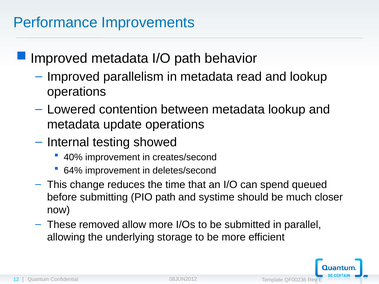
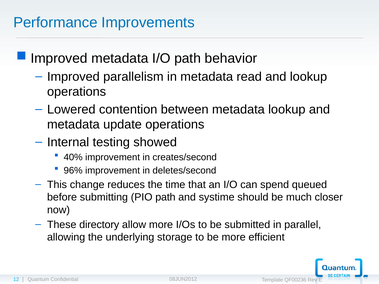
64%: 64% -> 96%
removed: removed -> directory
